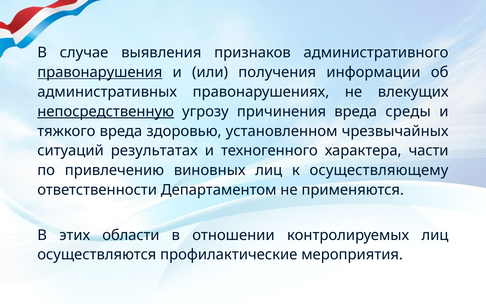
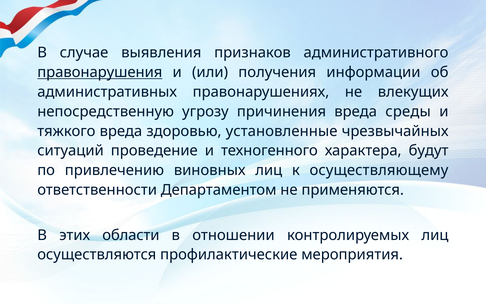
непосредственную underline: present -> none
установленном: установленном -> установленные
результатах: результатах -> проведение
части: части -> будут
